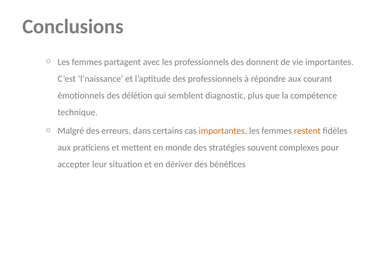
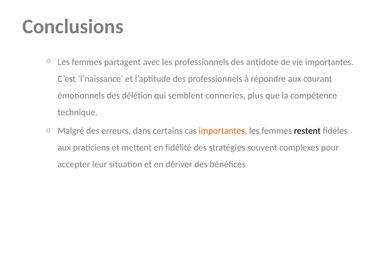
donnent: donnent -> antidote
diagnostic: diagnostic -> conneries
restent colour: orange -> black
monde: monde -> fidélité
